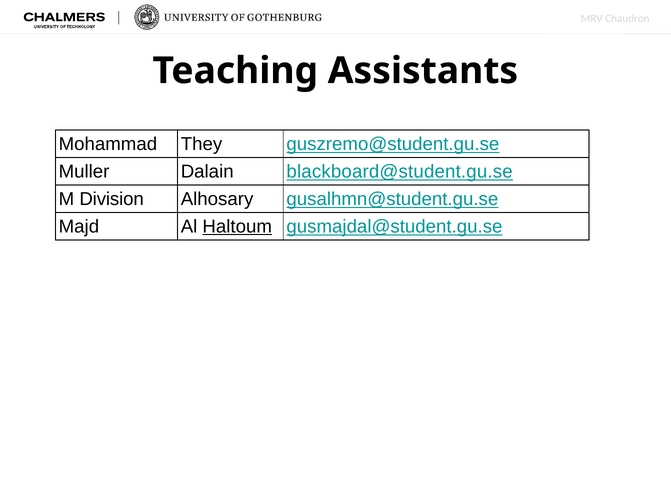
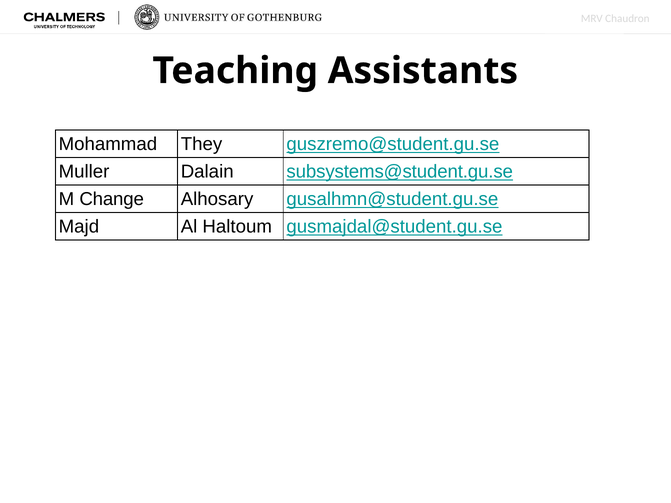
blackboard@student.gu.se: blackboard@student.gu.se -> subsystems@student.gu.se
Division: Division -> Change
Haltoum underline: present -> none
